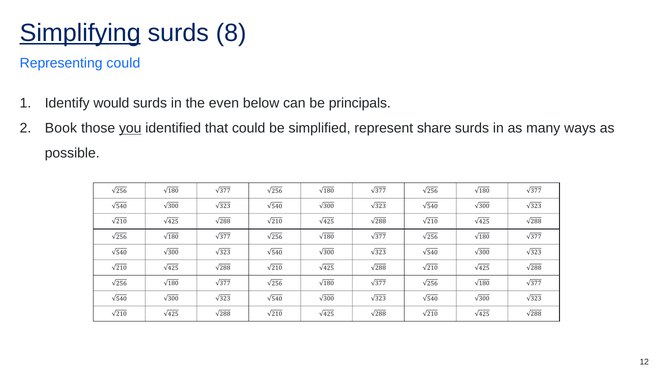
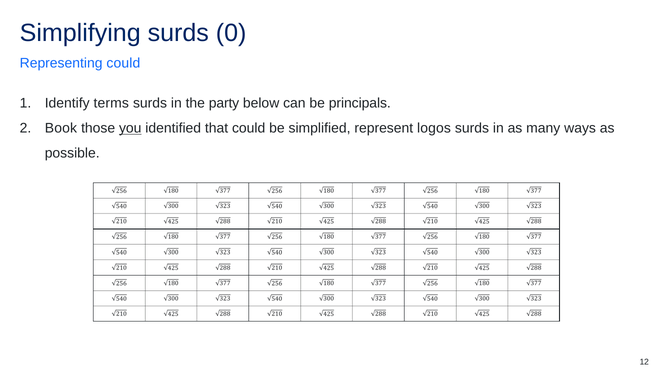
Simplifying underline: present -> none
8: 8 -> 0
would: would -> terms
even: even -> party
share: share -> logos
